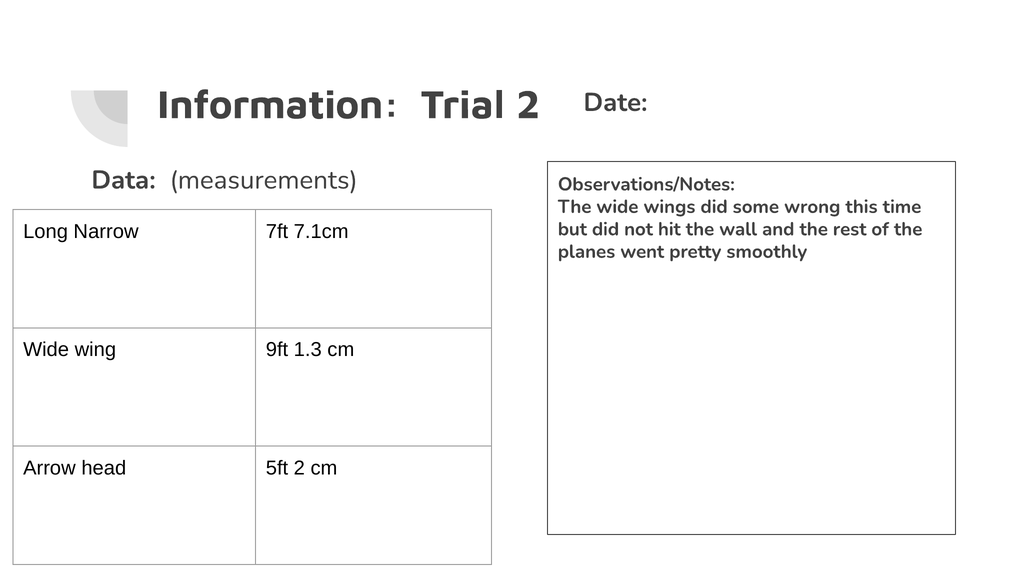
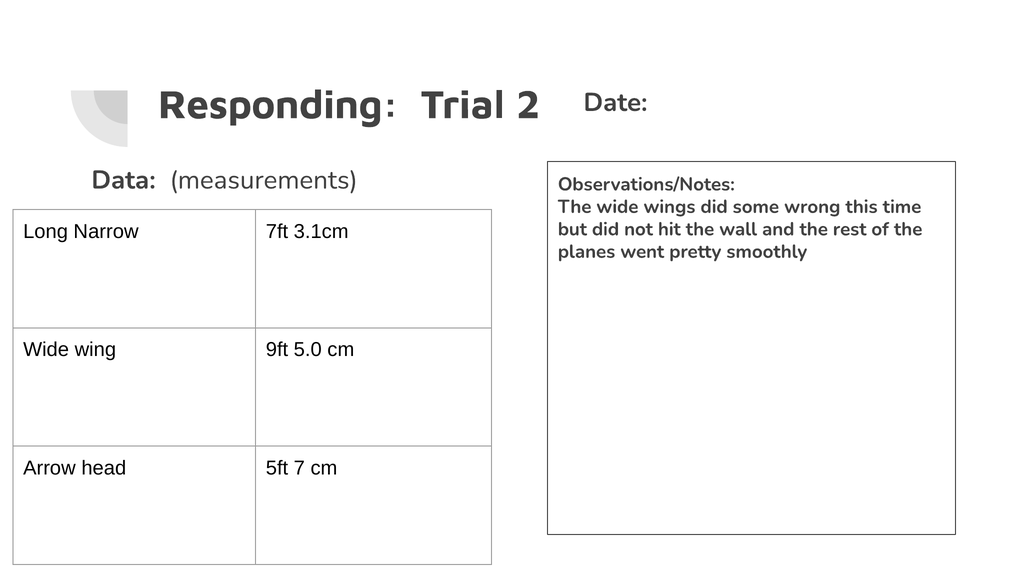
Information: Information -> Responding
7.1cm: 7.1cm -> 3.1cm
1.3: 1.3 -> 5.0
5ft 2: 2 -> 7
